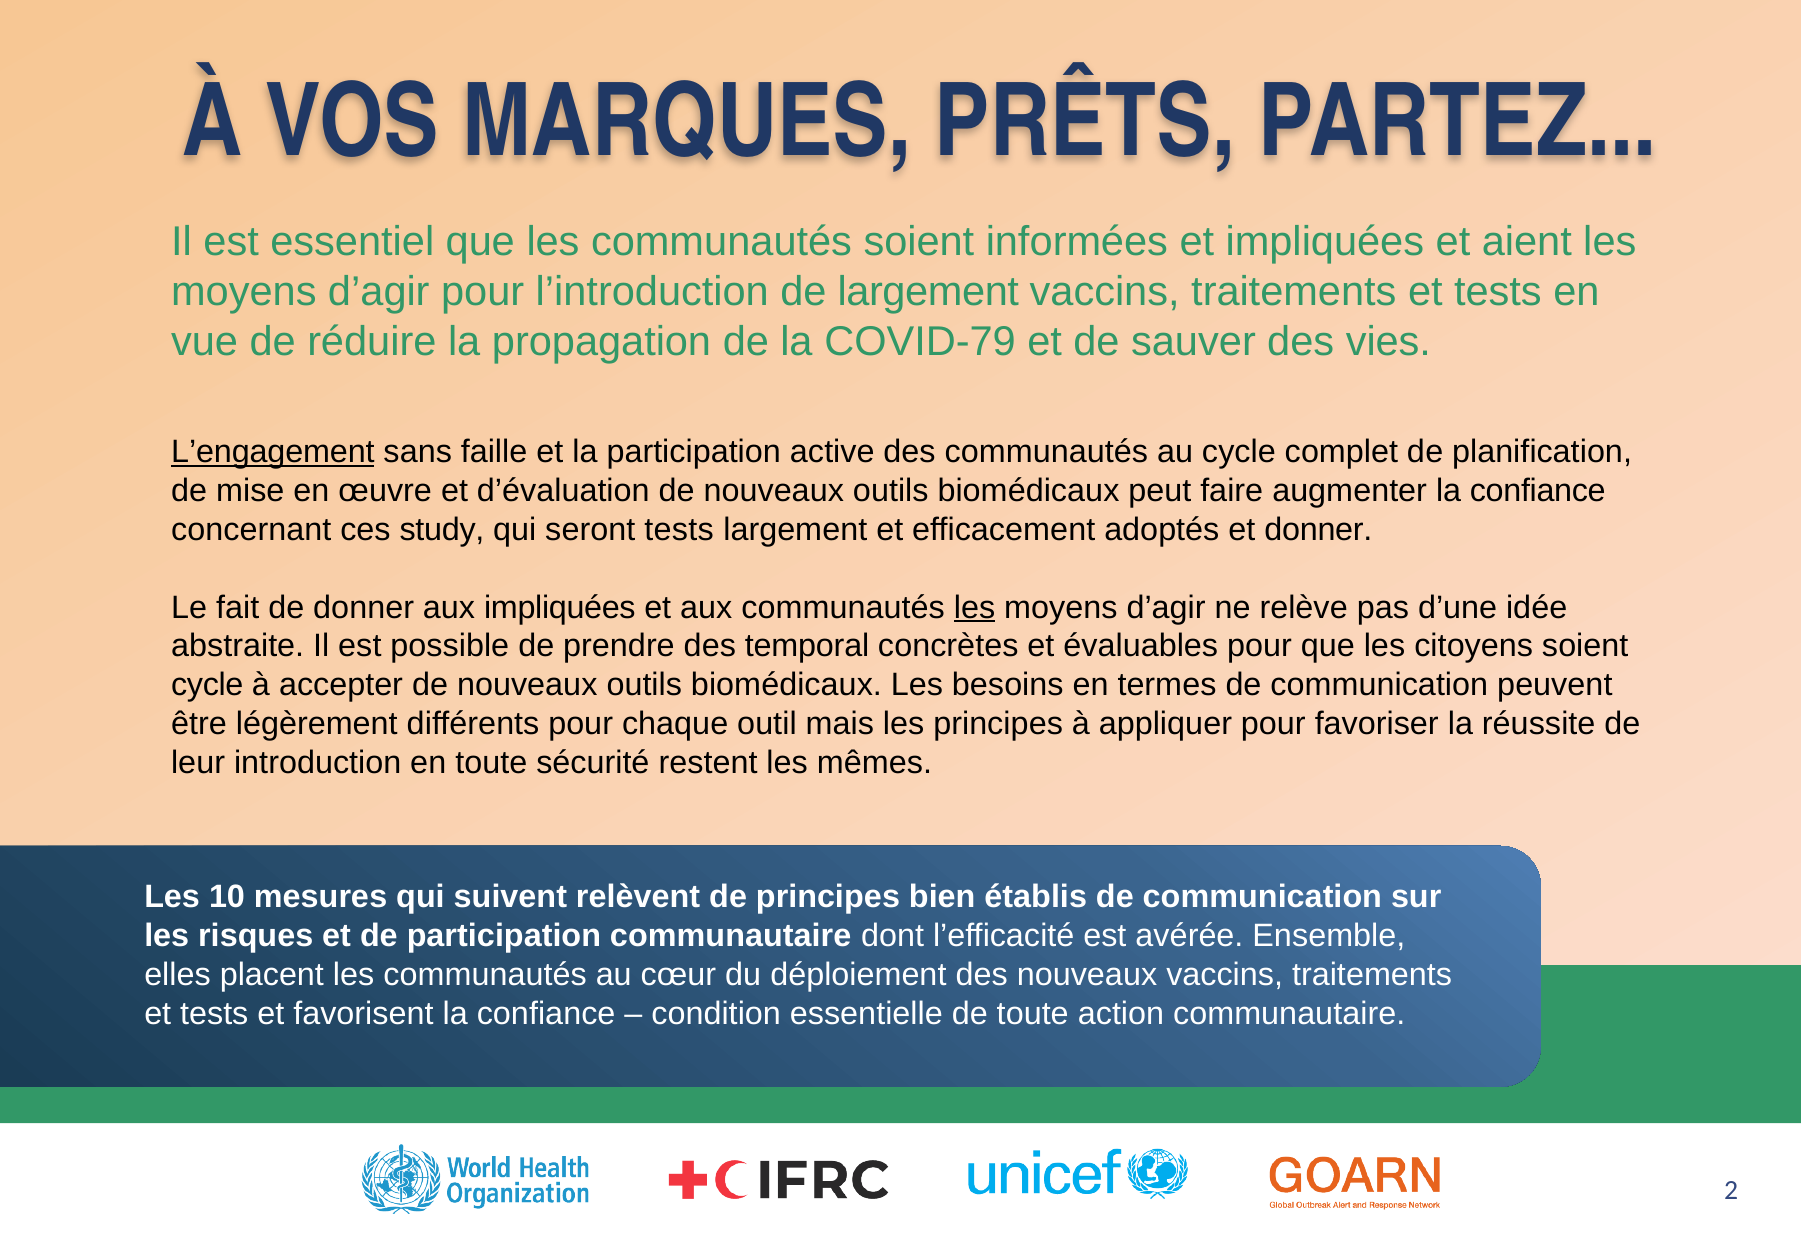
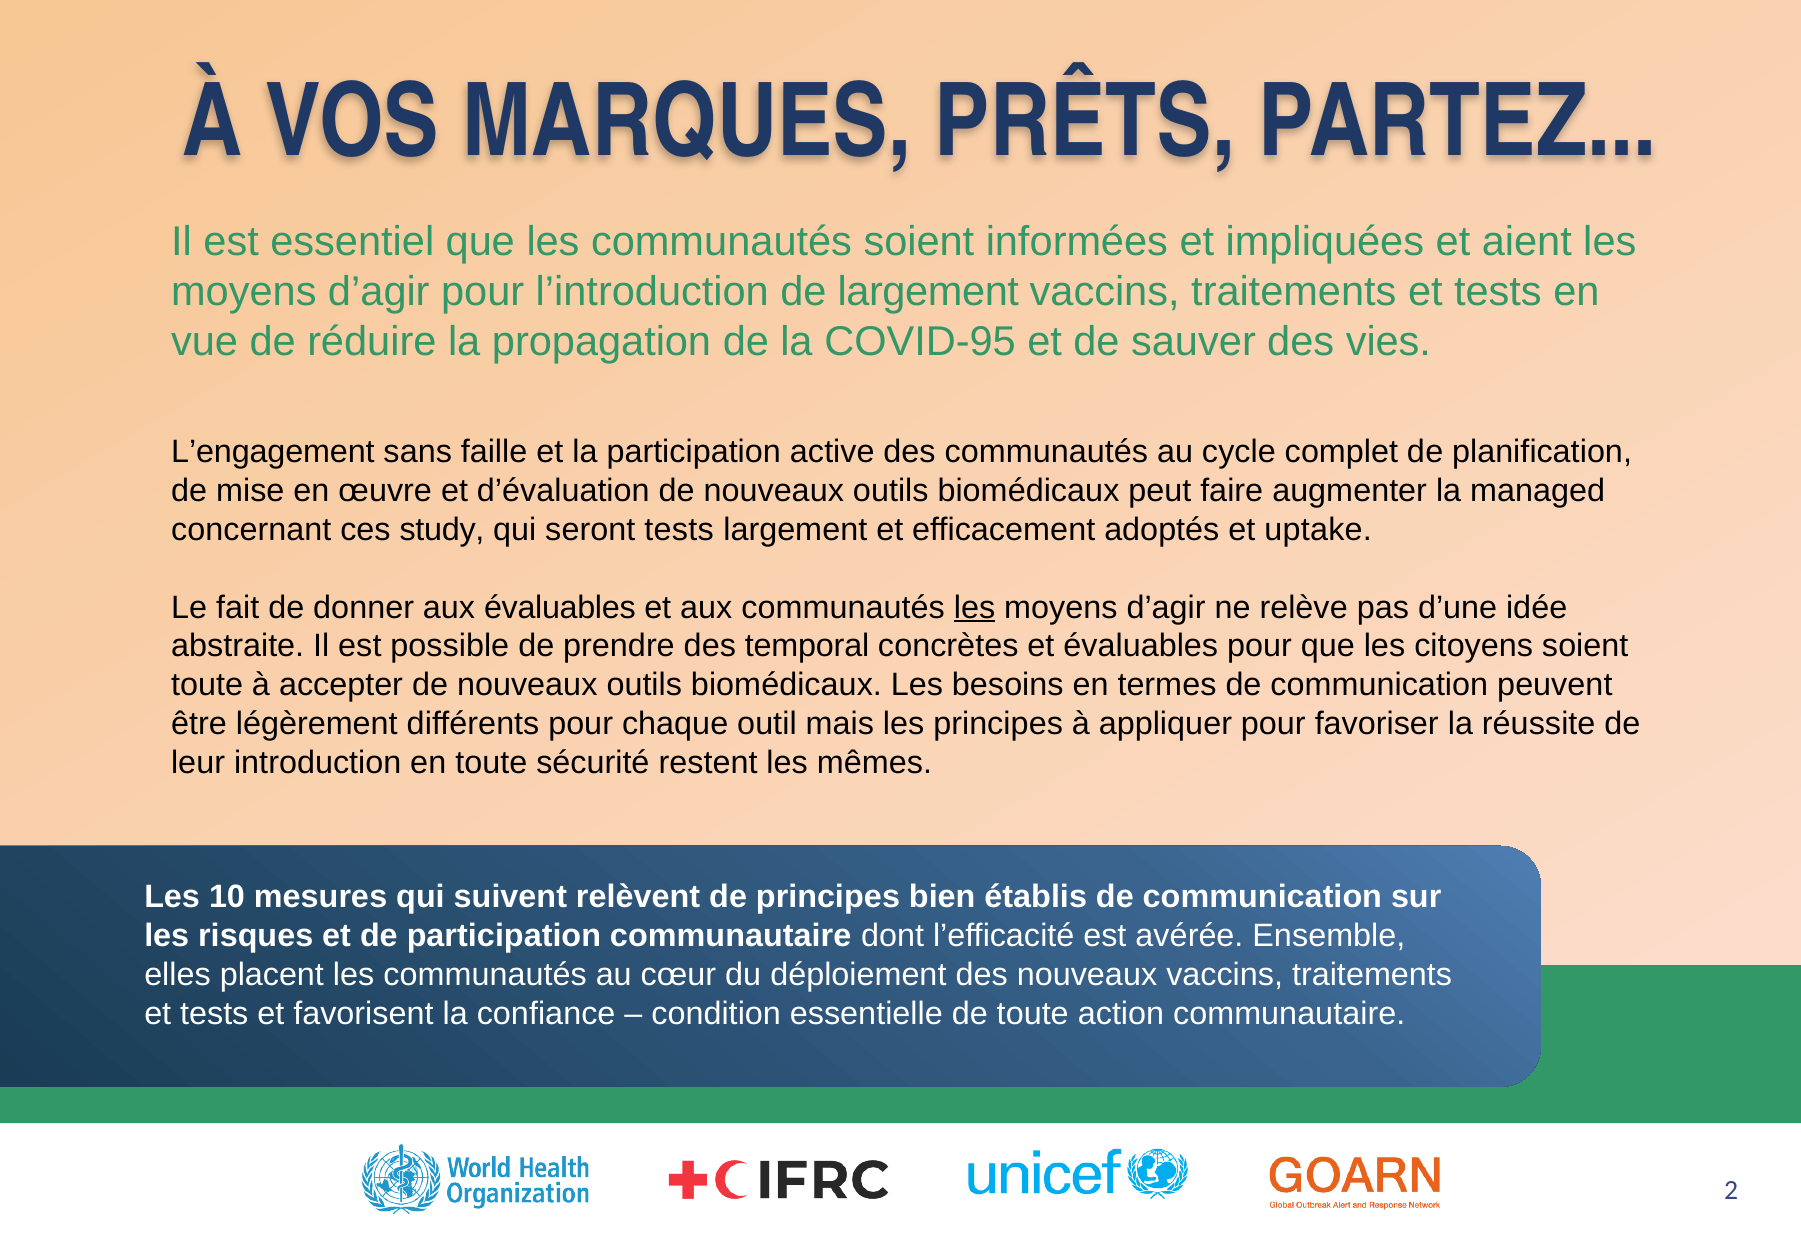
COVID-79: COVID-79 -> COVID-95
L’engagement underline: present -> none
augmenter la confiance: confiance -> managed
et donner: donner -> uptake
aux impliquées: impliquées -> évaluables
cycle at (207, 685): cycle -> toute
